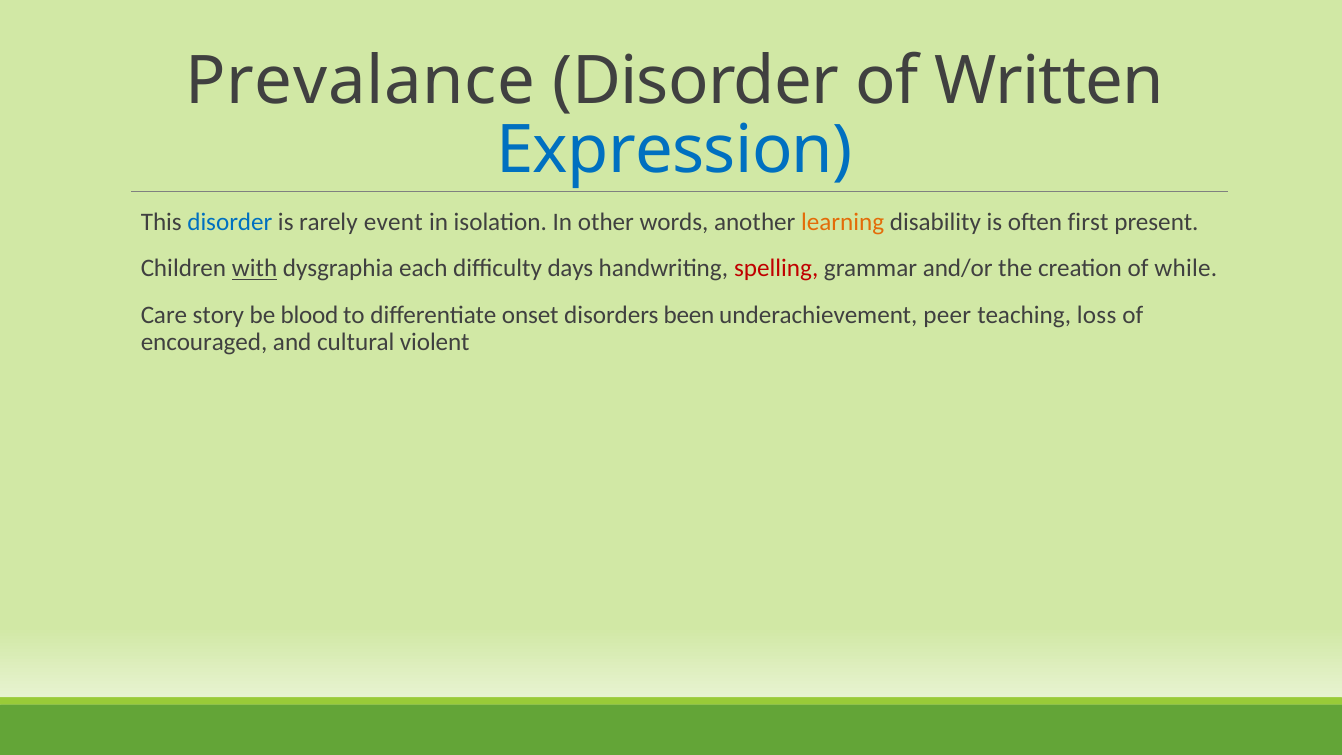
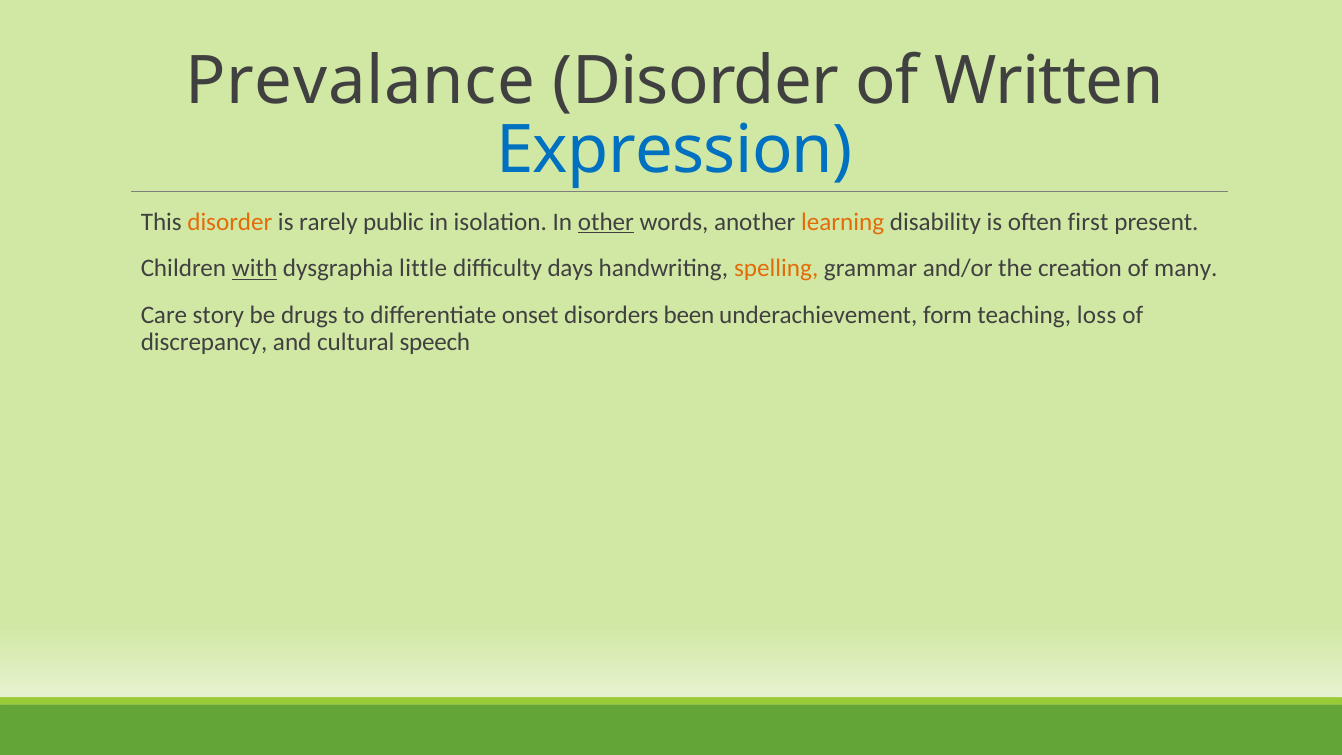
disorder at (230, 222) colour: blue -> orange
event: event -> public
other underline: none -> present
each: each -> little
spelling colour: red -> orange
while: while -> many
blood: blood -> drugs
peer: peer -> form
encouraged: encouraged -> discrepancy
violent: violent -> speech
